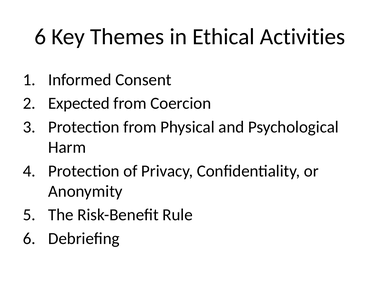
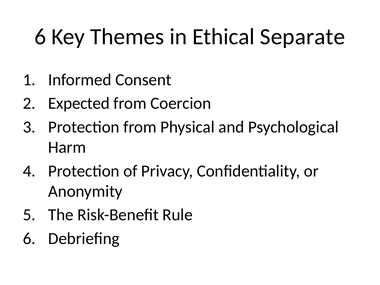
Activities: Activities -> Separate
